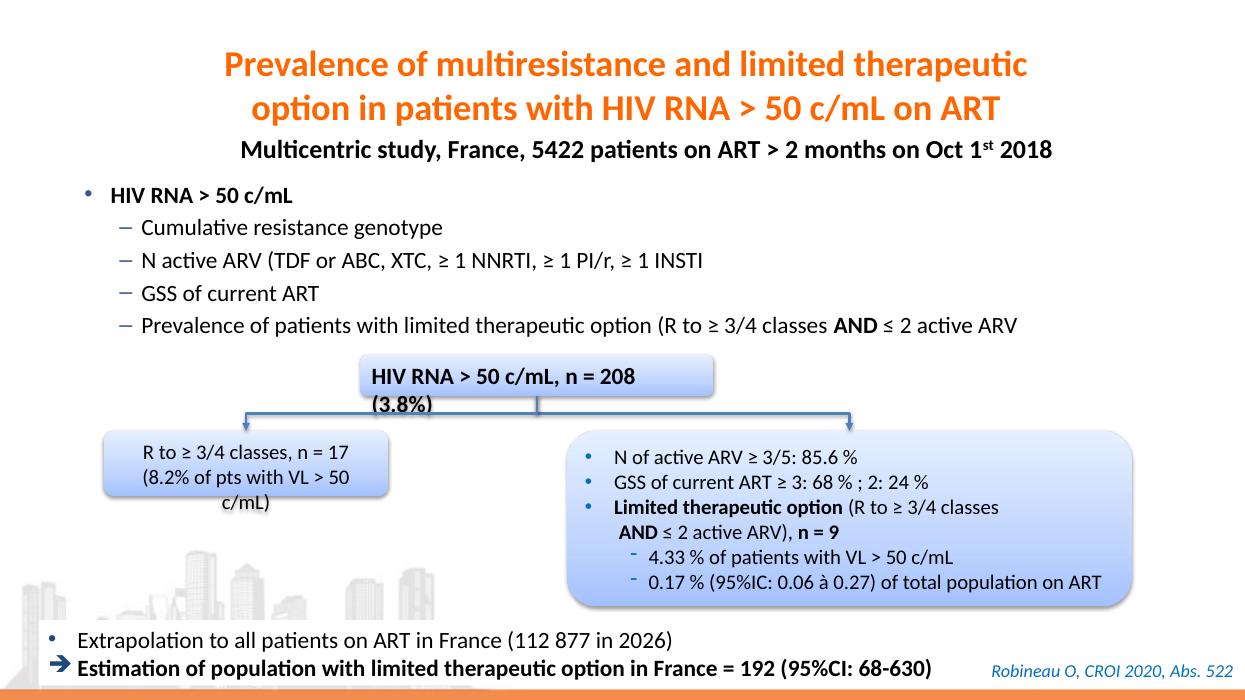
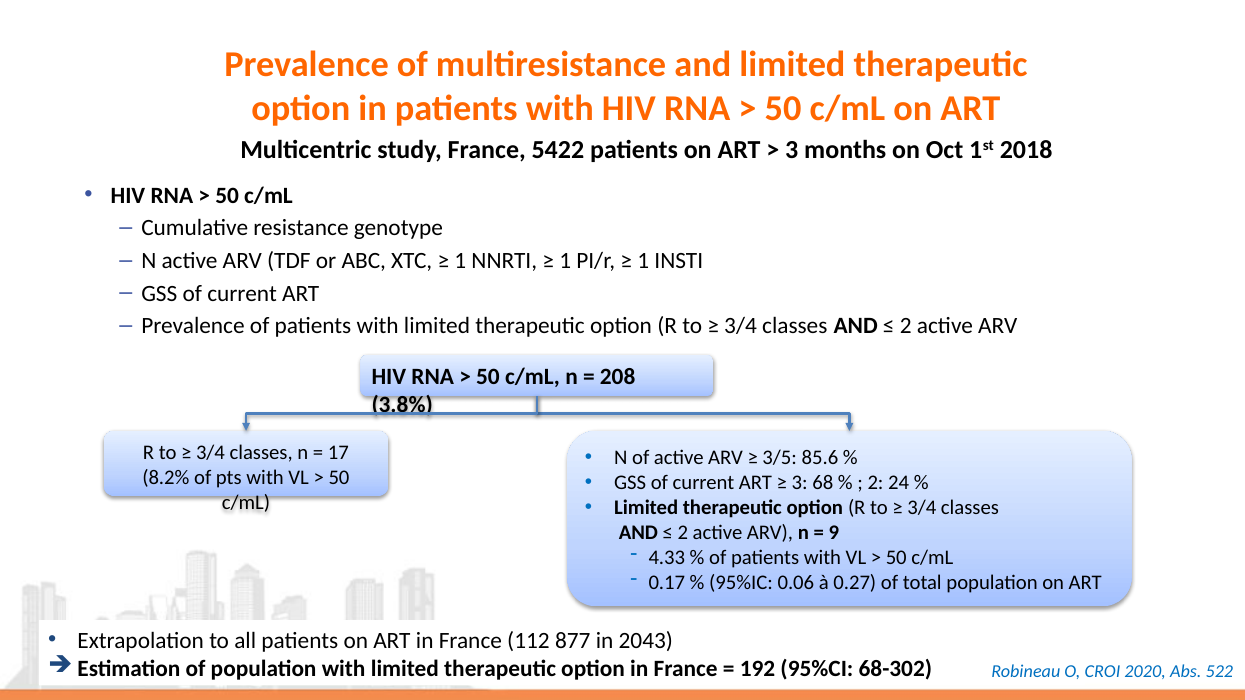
2 at (792, 150): 2 -> 3
2026: 2026 -> 2043
68-630: 68-630 -> 68-302
